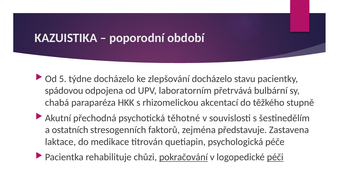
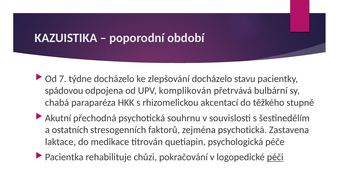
5: 5 -> 7
laboratorním: laboratorním -> komplikován
těhotné: těhotné -> souhrnu
zejména představuje: představuje -> psychotická
pokračování underline: present -> none
